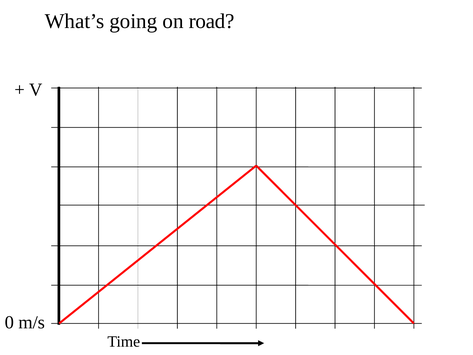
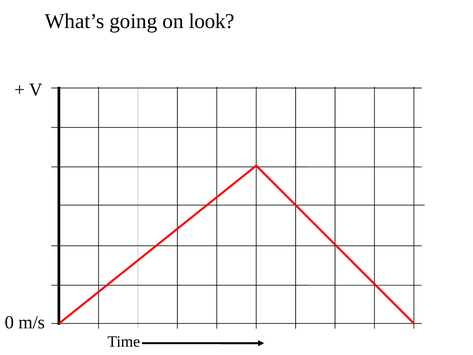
road: road -> look
